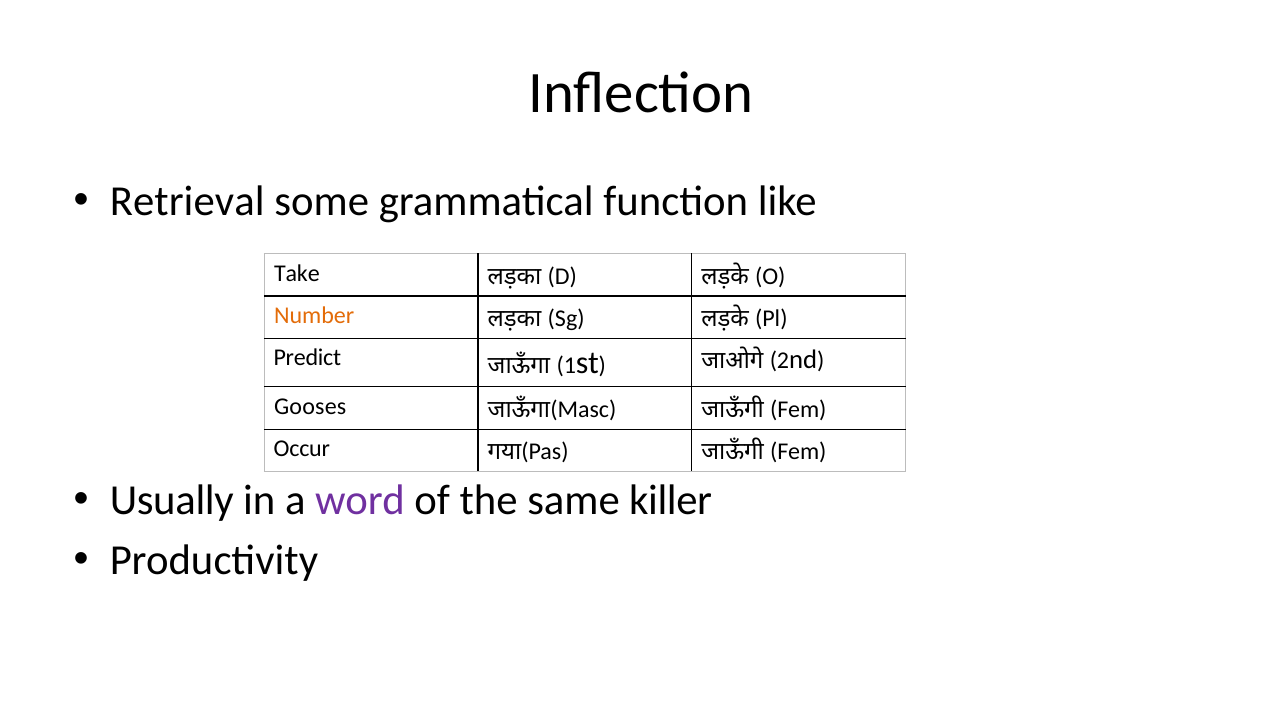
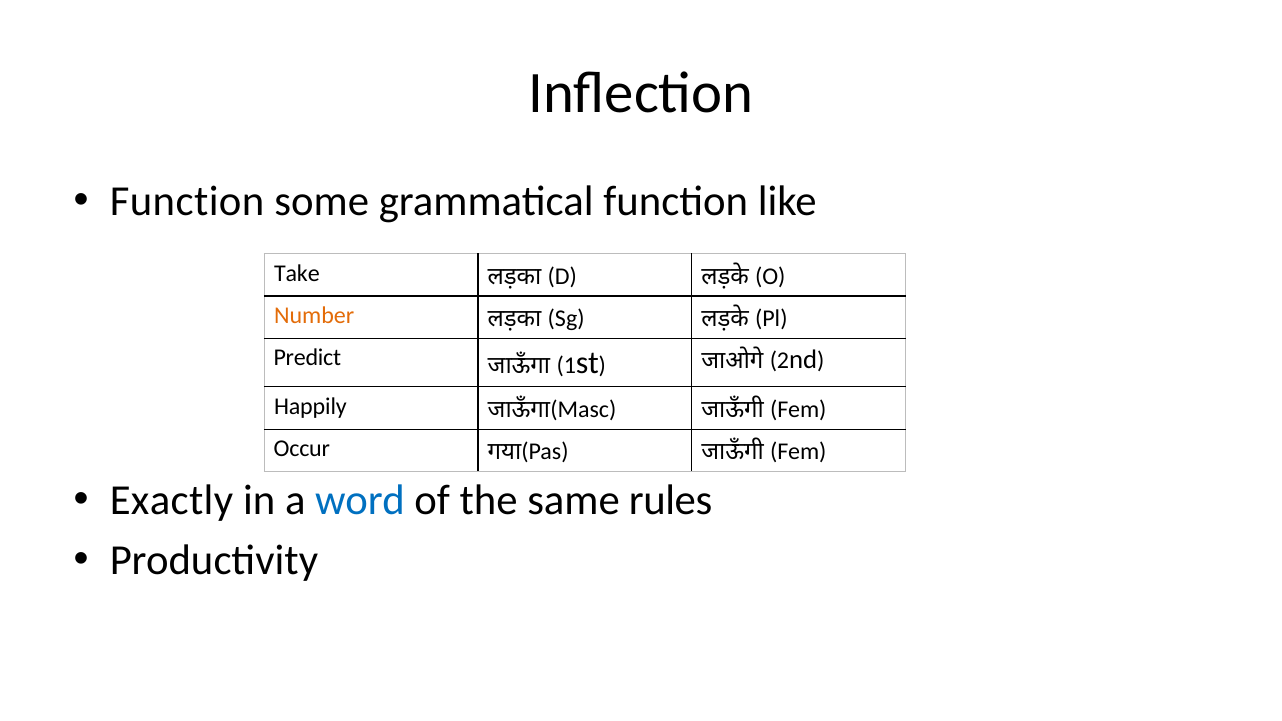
Retrieval at (187, 202): Retrieval -> Function
Gooses: Gooses -> Happily
Usually: Usually -> Exactly
word colour: purple -> blue
killer: killer -> rules
